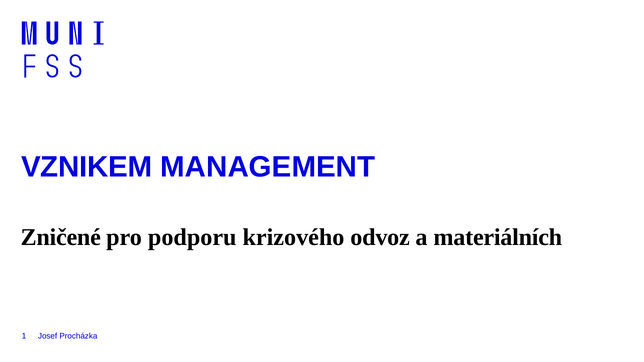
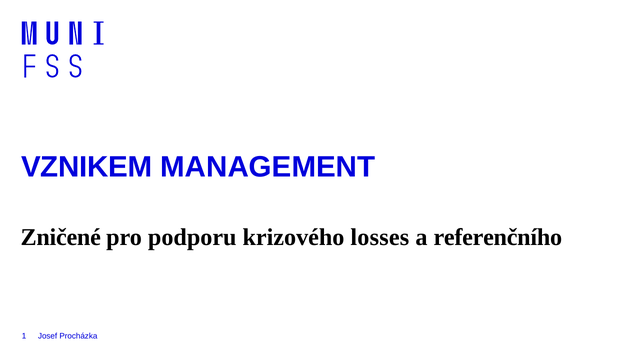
odvoz: odvoz -> losses
materiálních: materiálních -> referenčního
